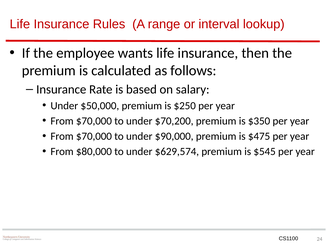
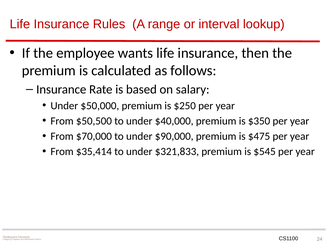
$70,000 at (94, 121): $70,000 -> $50,500
$70,200: $70,200 -> $40,000
$80,000: $80,000 -> $35,414
$629,574: $629,574 -> $321,833
